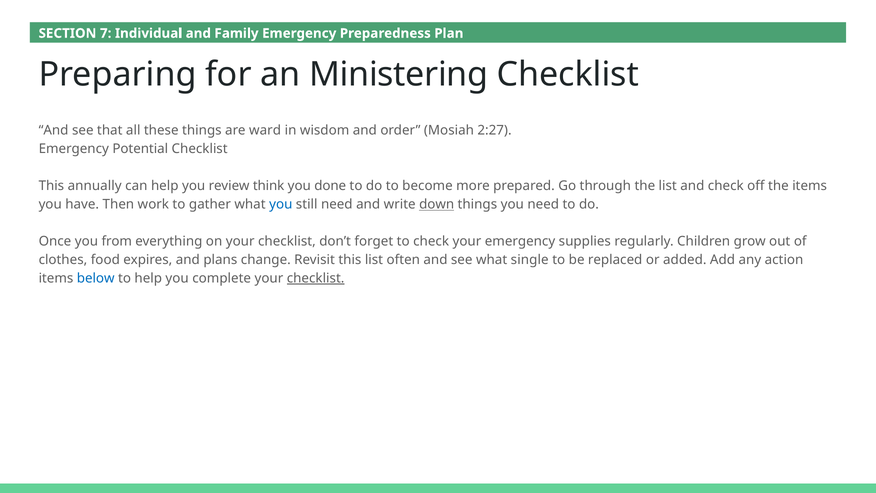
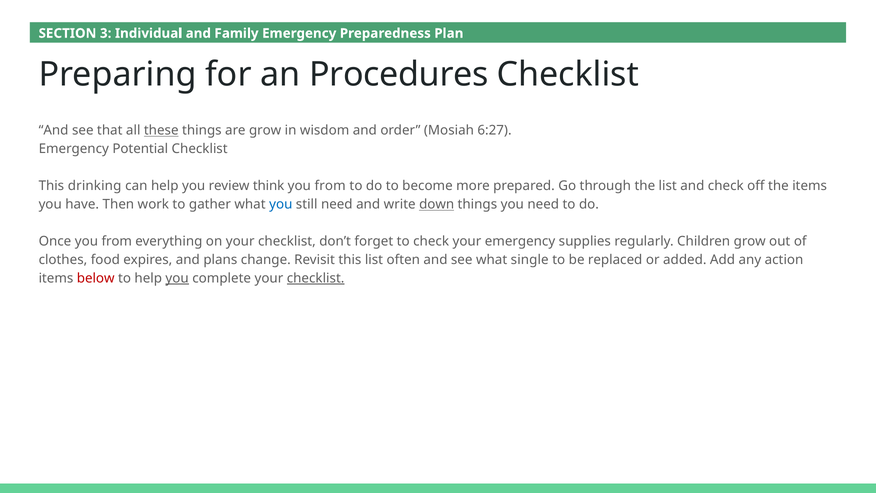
7: 7 -> 3
Ministering: Ministering -> Procedures
these underline: none -> present
are ward: ward -> grow
2:27: 2:27 -> 6:27
annually: annually -> drinking
done at (330, 186): done -> from
below colour: blue -> red
you at (177, 278) underline: none -> present
